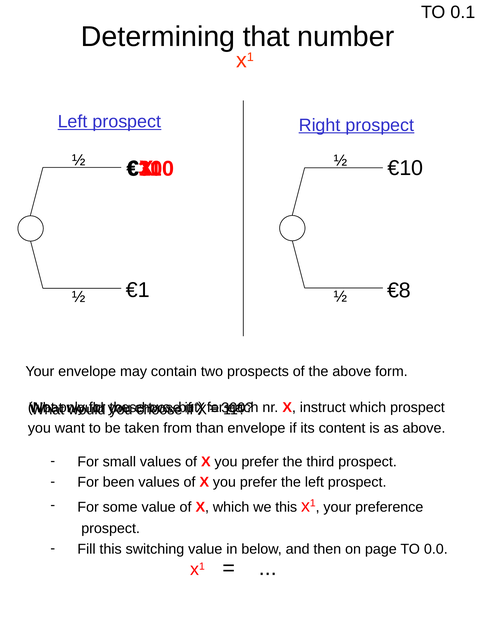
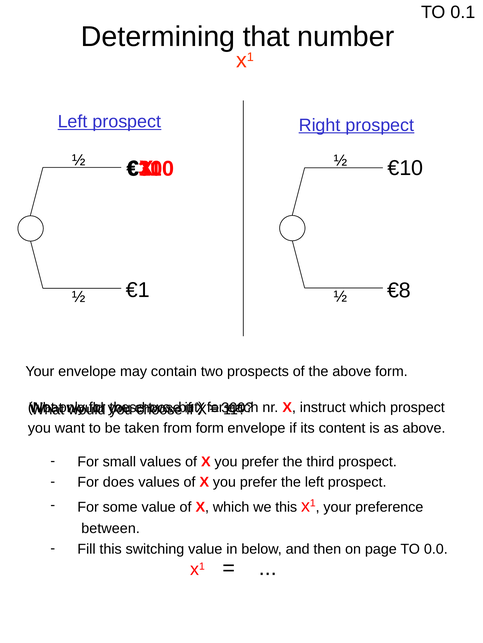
from than: than -> form
been: been -> does
prospect at (111, 529): prospect -> between
